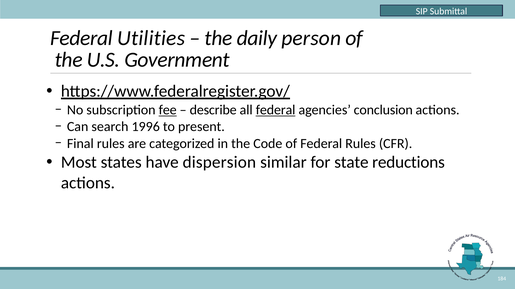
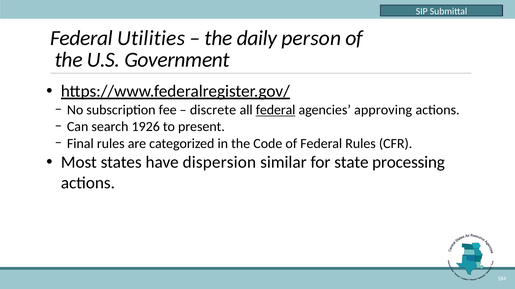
fee underline: present -> none
describe: describe -> discrete
conclusion: conclusion -> approving
1996: 1996 -> 1926
reductions: reductions -> processing
